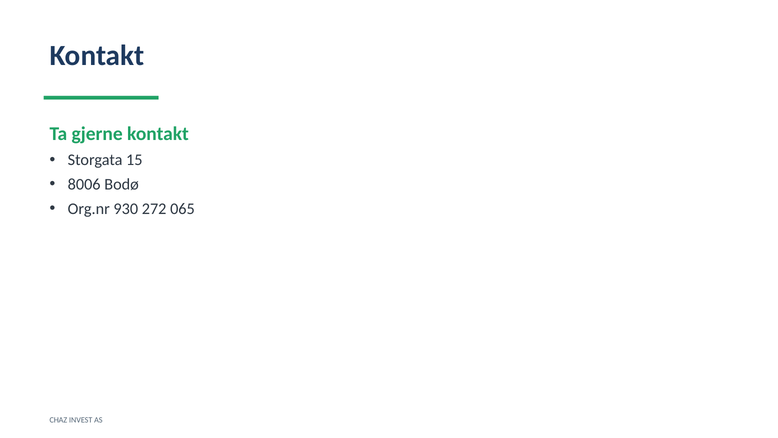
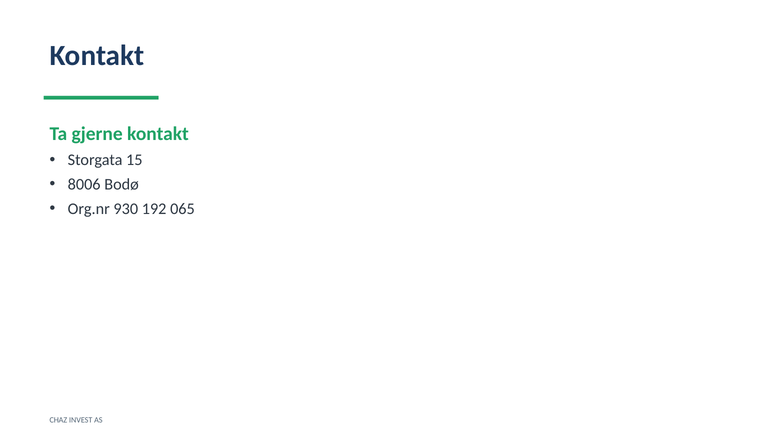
272: 272 -> 192
